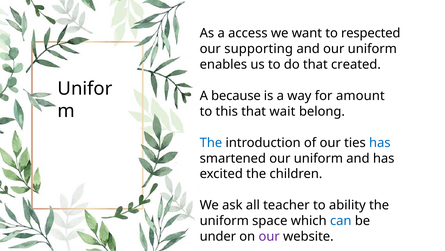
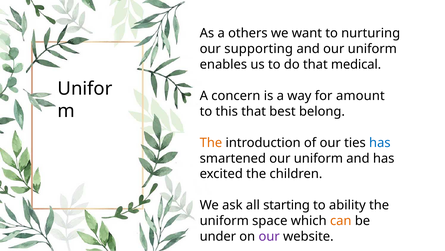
access: access -> others
respected: respected -> nurturing
created: created -> medical
because: because -> concern
wait: wait -> best
The at (211, 142) colour: blue -> orange
teacher: teacher -> starting
can colour: blue -> orange
